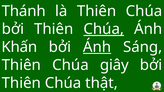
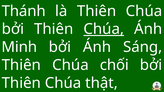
Khấn: Khấn -> Minh
Ánh at (97, 47) underline: present -> none
giây: giây -> chối
